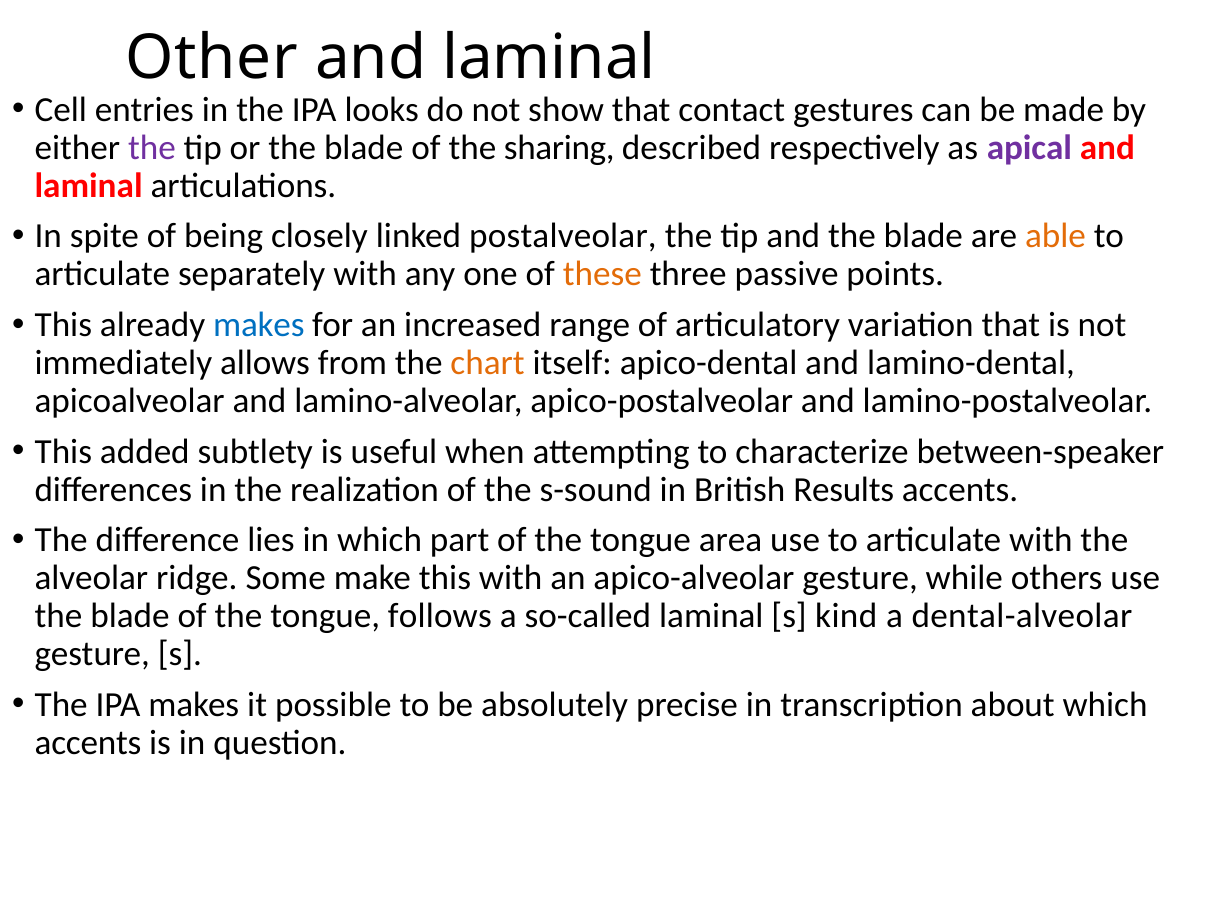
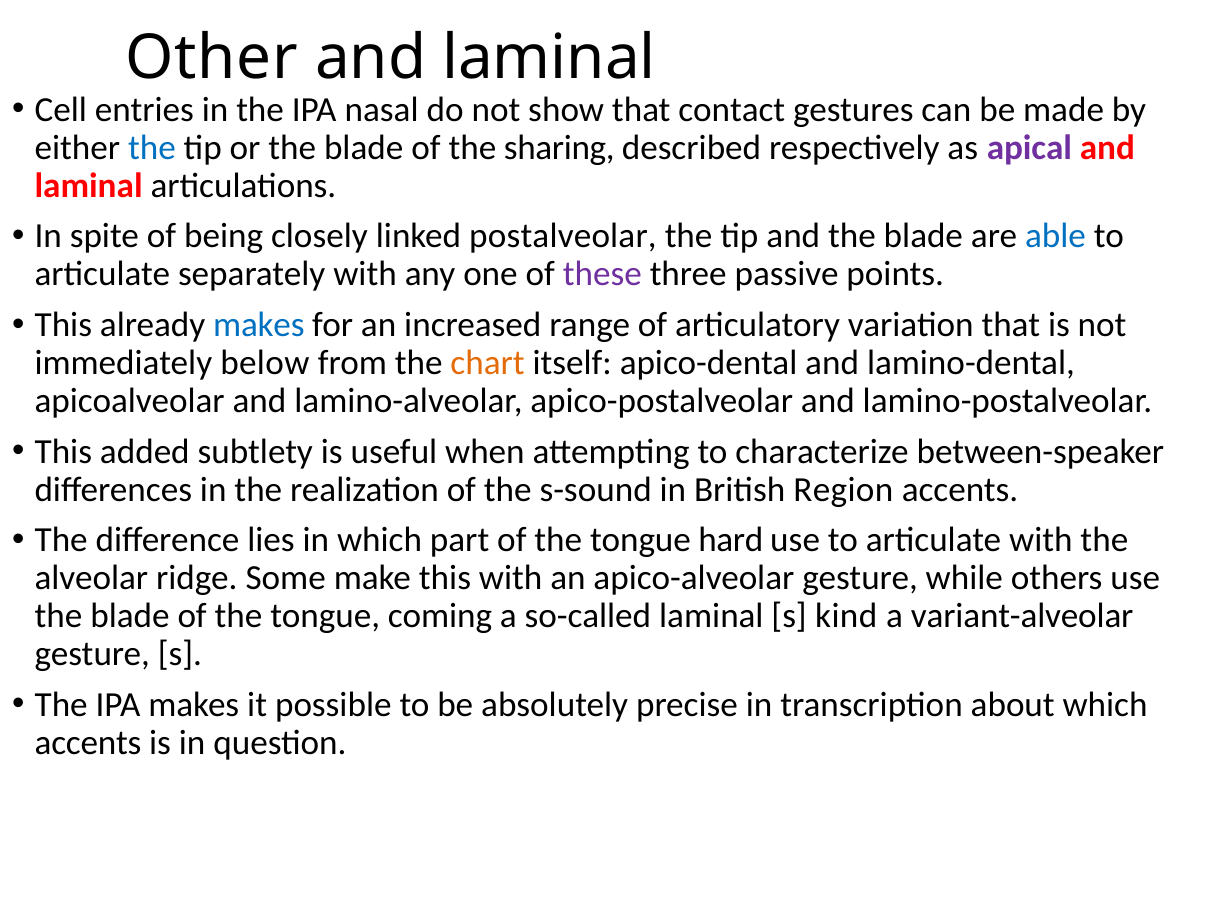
looks: looks -> nasal
the at (152, 148) colour: purple -> blue
able colour: orange -> blue
these colour: orange -> purple
allows: allows -> below
Results: Results -> Region
area: area -> hard
follows: follows -> coming
dental-alveolar: dental-alveolar -> variant-alveolar
